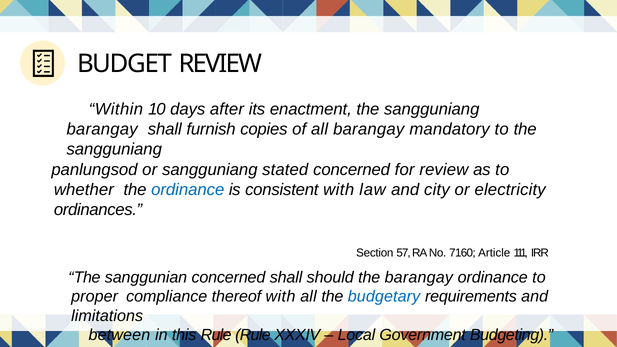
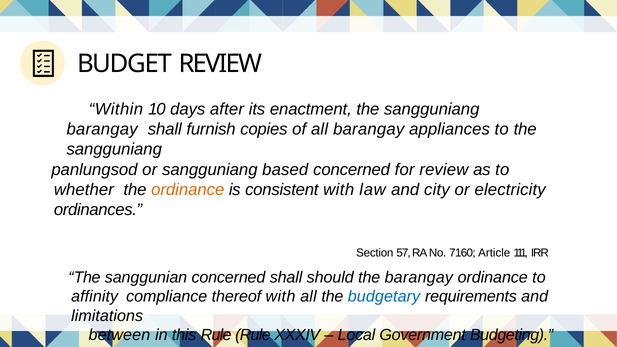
mandatory: mandatory -> appliances
stated: stated -> based
ordinance at (188, 190) colour: blue -> orange
proper: proper -> affinity
